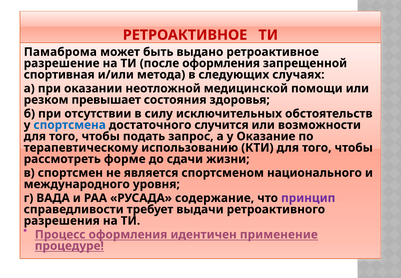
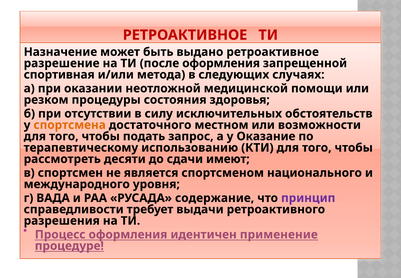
Памаброма: Памаброма -> Назначение
превышает: превышает -> процедуры
спортсмена colour: blue -> orange
случится: случится -> местном
форме: форме -> десяти
жизни: жизни -> имеют
